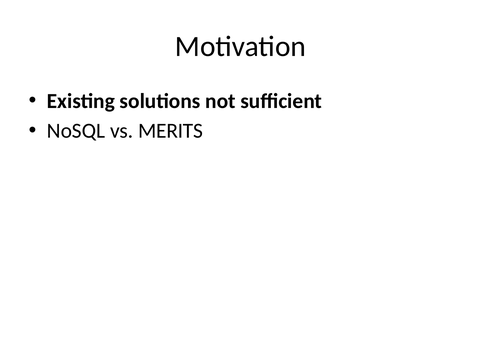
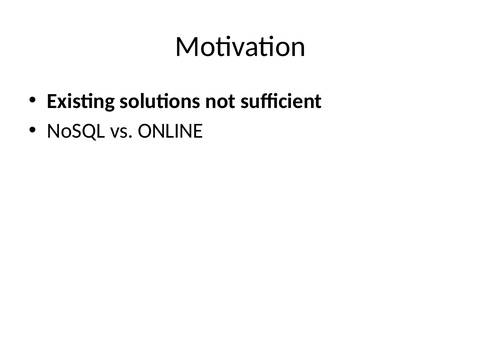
MERITS: MERITS -> ONLINE
